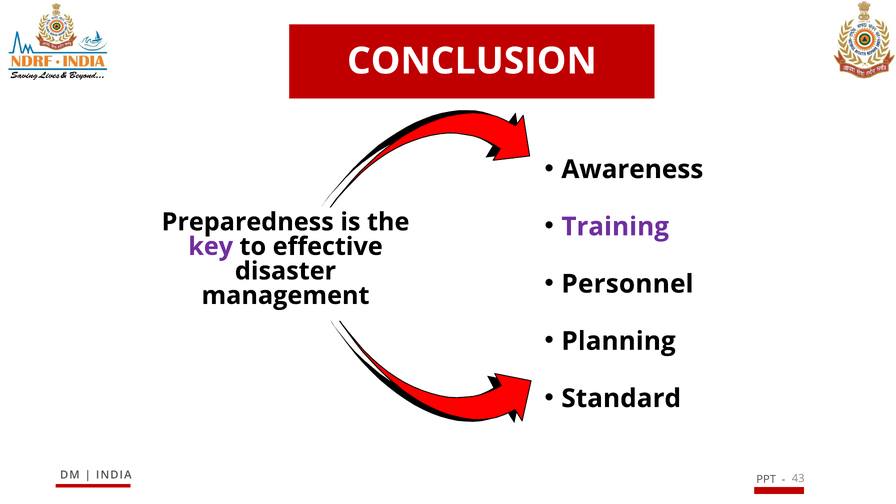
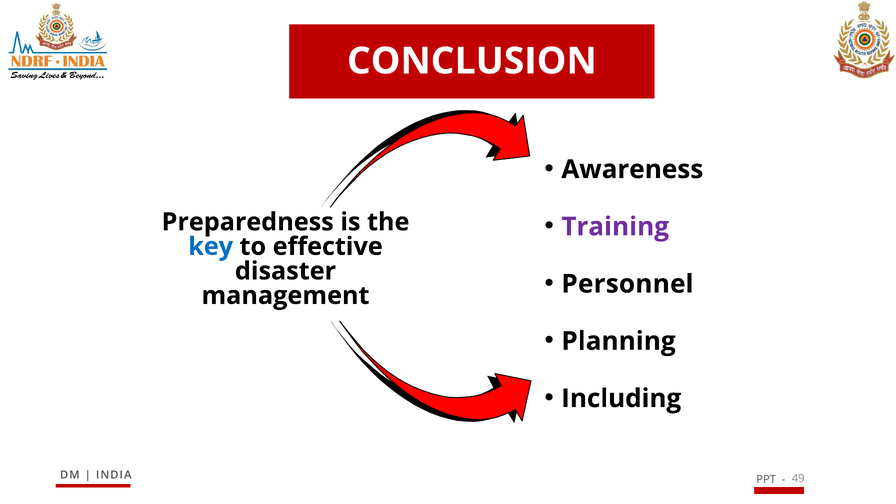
key colour: purple -> blue
Standard: Standard -> Including
43: 43 -> 49
